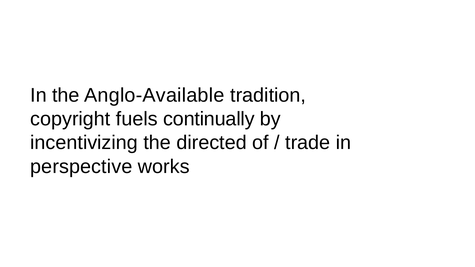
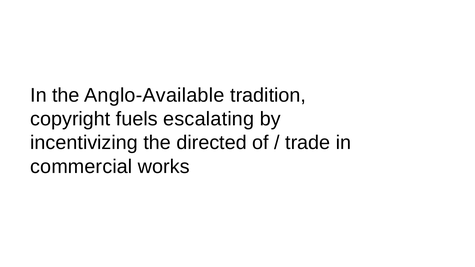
continually: continually -> escalating
perspective: perspective -> commercial
